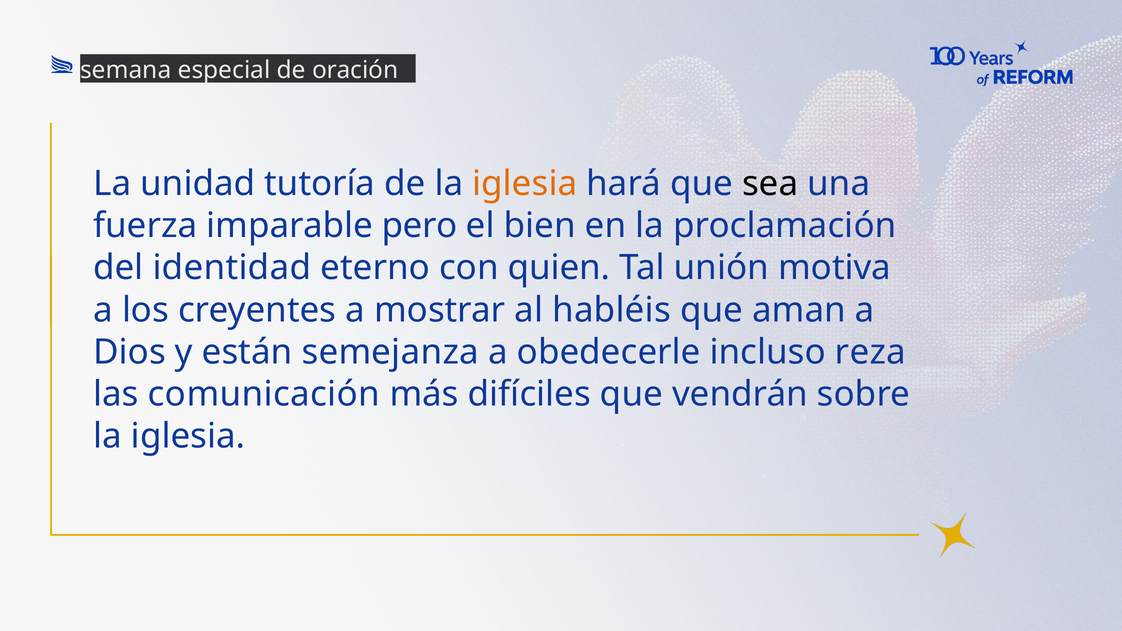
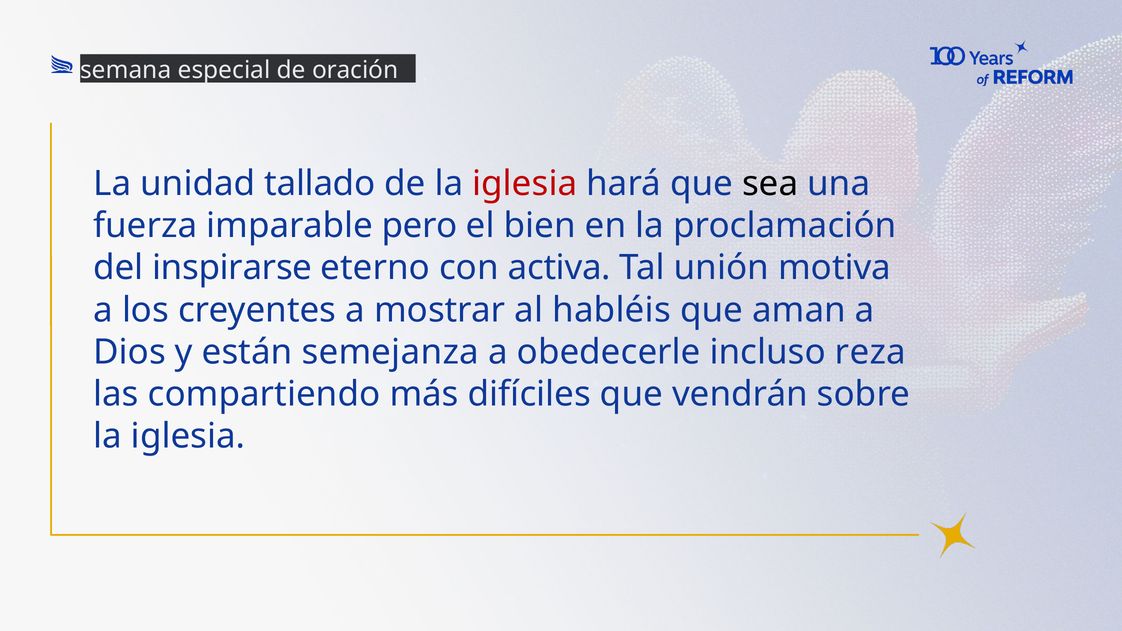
tutoría: tutoría -> tallado
iglesia at (525, 184) colour: orange -> red
identidad: identidad -> inspirarse
quien: quien -> activa
comunicación: comunicación -> compartiendo
